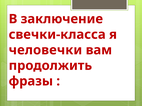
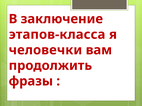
свечки-класса: свечки-класса -> этапов-класса
